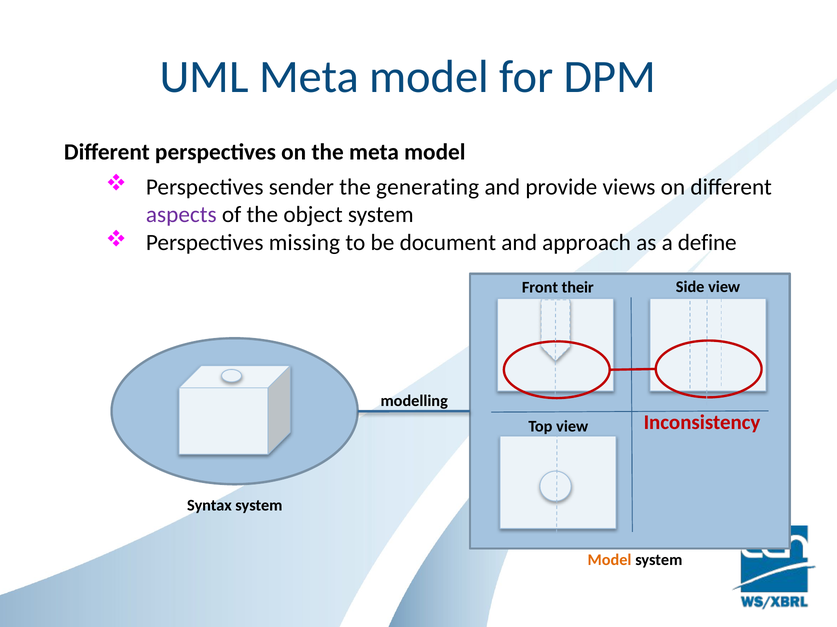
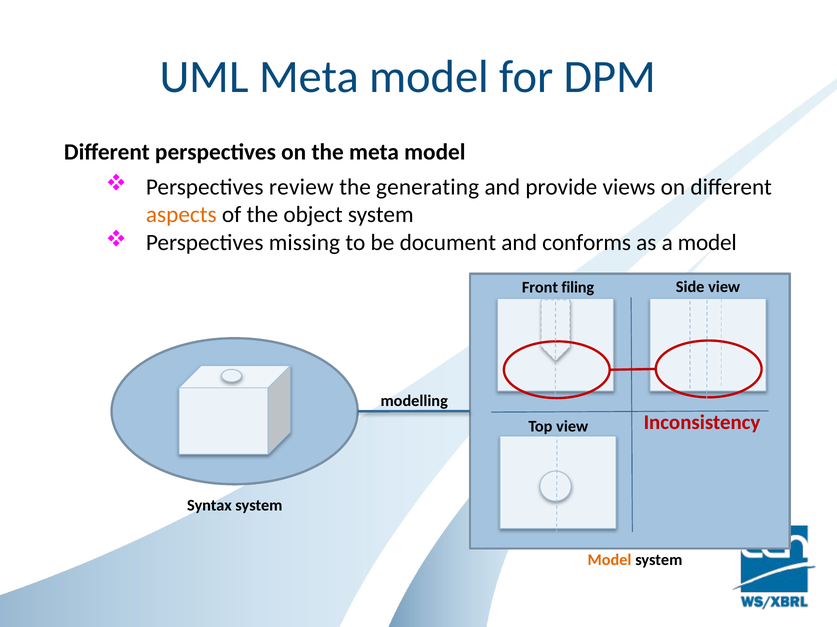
sender: sender -> review
aspects colour: purple -> orange
approach: approach -> conforms
a define: define -> model
their: their -> filing
